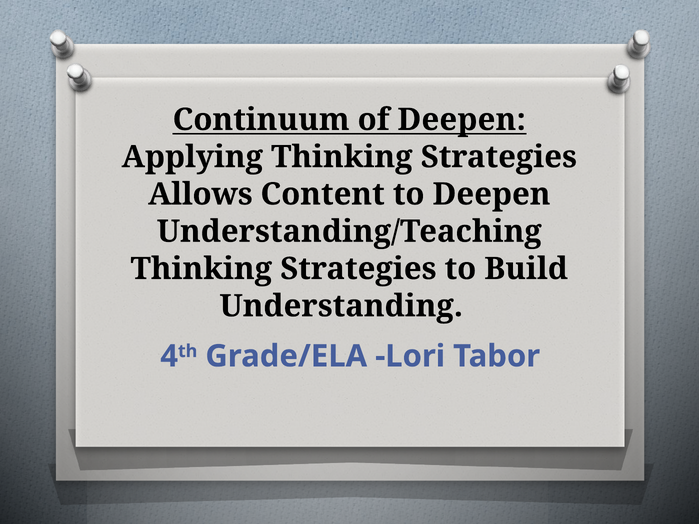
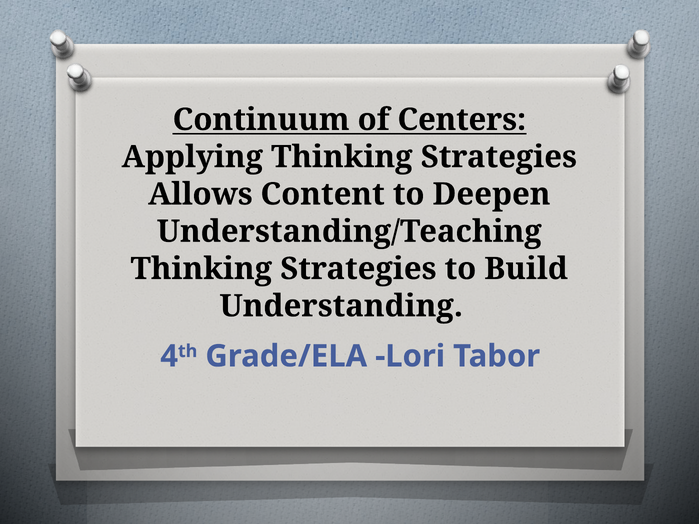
of Deepen: Deepen -> Centers
